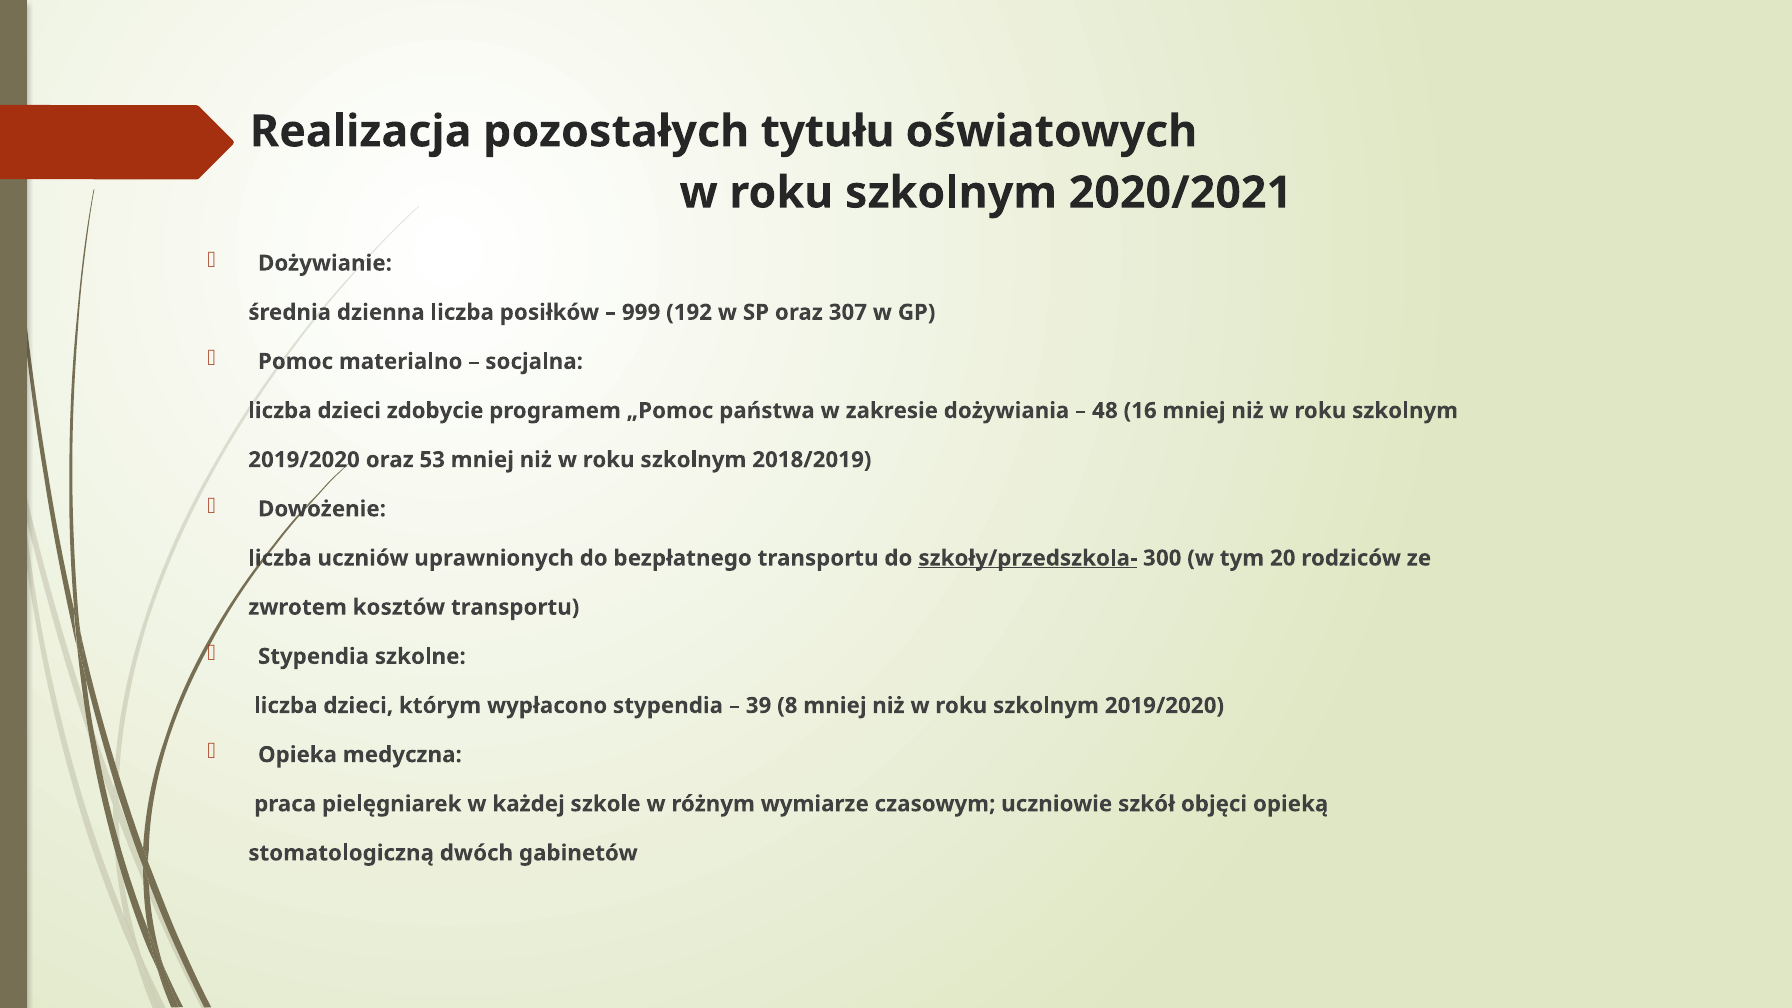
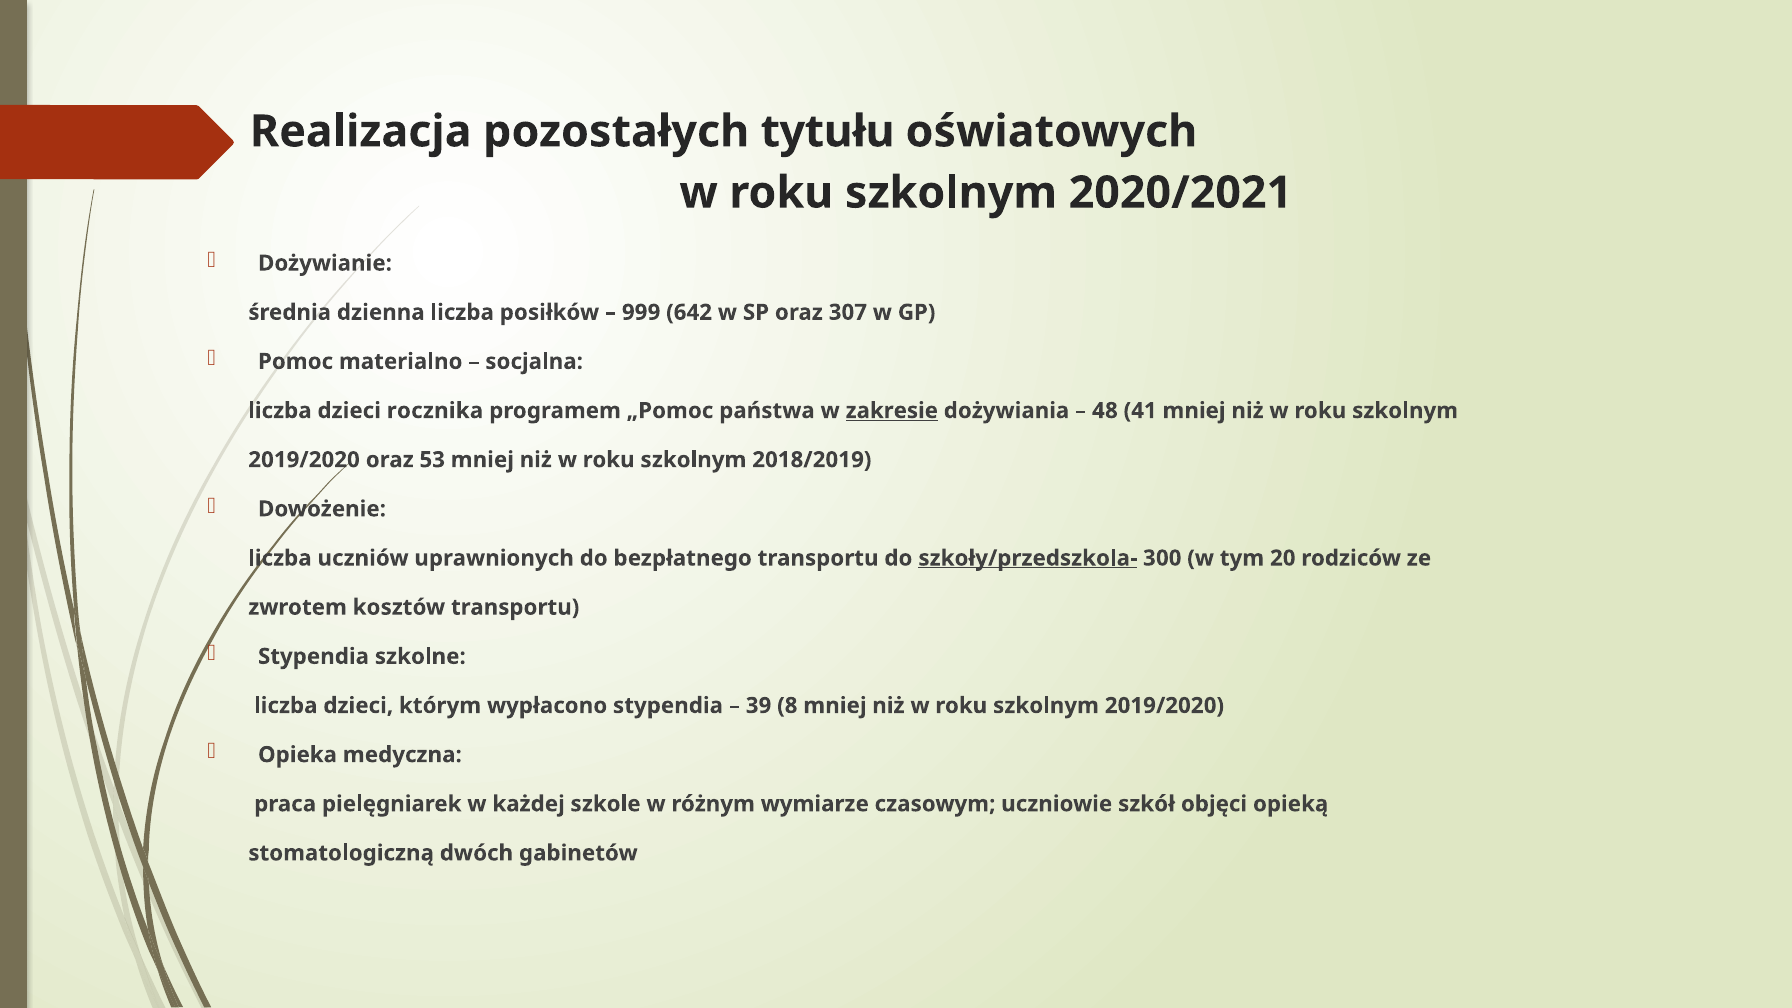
192: 192 -> 642
zdobycie: zdobycie -> rocznika
zakresie underline: none -> present
16: 16 -> 41
